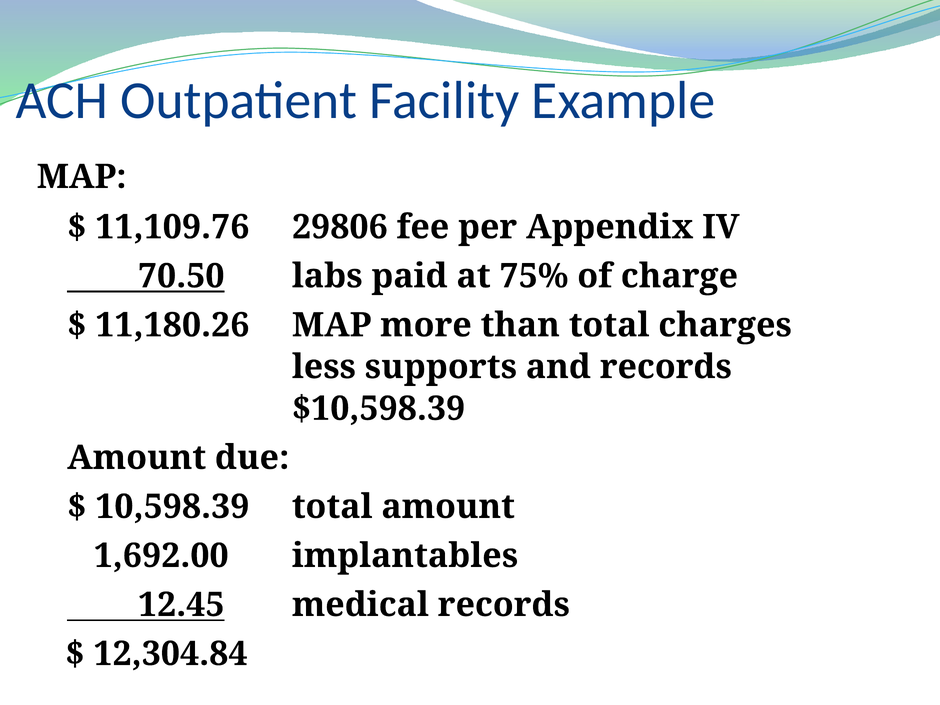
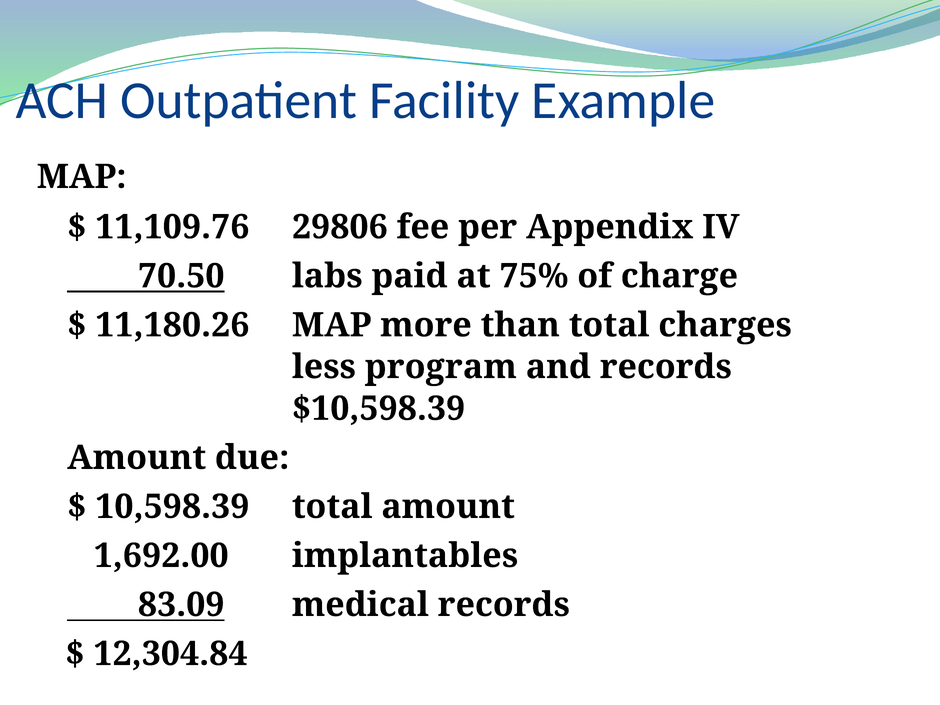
supports: supports -> program
12.45: 12.45 -> 83.09
